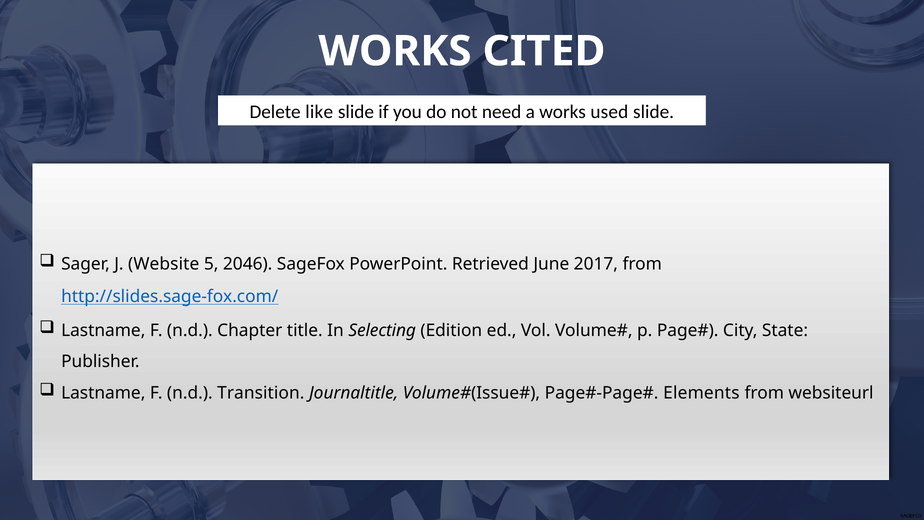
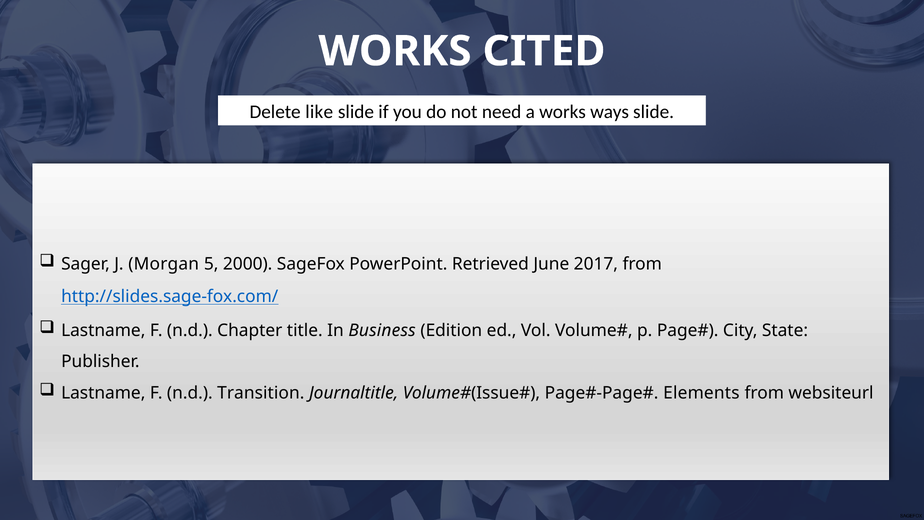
used: used -> ways
Website: Website -> Morgan
2046: 2046 -> 2000
Selecting: Selecting -> Business
